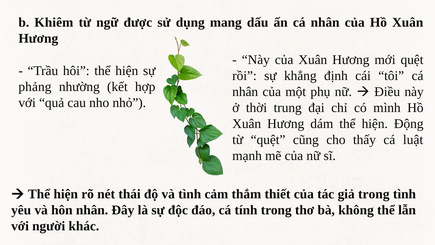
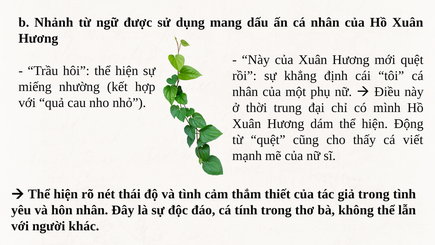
Khiêm: Khiêm -> Nhảnh
phảng: phảng -> miếng
luật: luật -> viết
